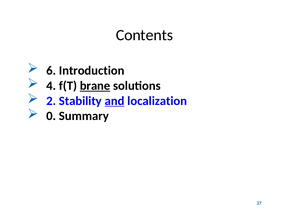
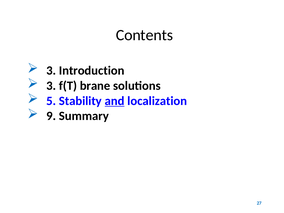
6 at (51, 71): 6 -> 3
4 at (51, 86): 4 -> 3
brane underline: present -> none
2: 2 -> 5
0: 0 -> 9
